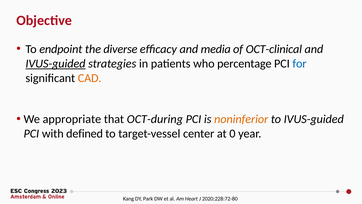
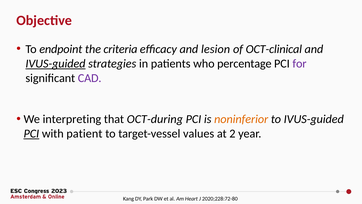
diverse: diverse -> criteria
media: media -> lesion
for colour: blue -> purple
CAD colour: orange -> purple
appropriate: appropriate -> interpreting
PCI at (31, 133) underline: none -> present
defined: defined -> patient
center: center -> values
0: 0 -> 2
